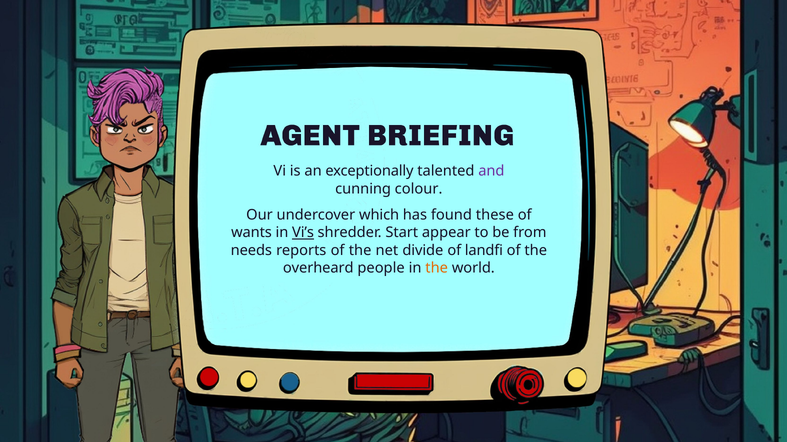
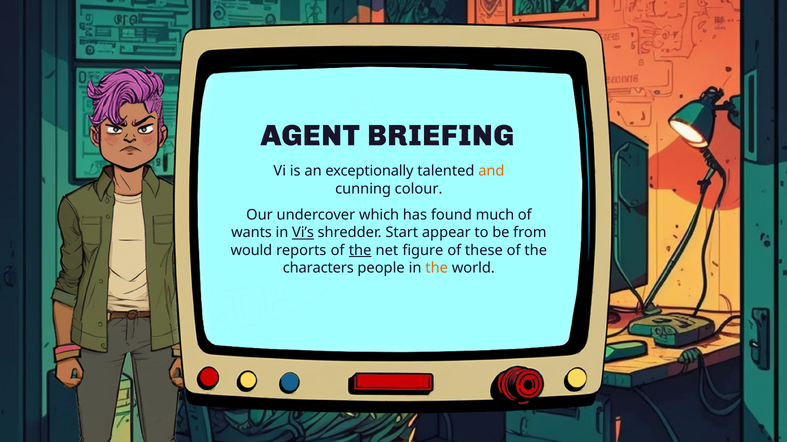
and colour: purple -> orange
these: these -> much
needs: needs -> would
the at (360, 251) underline: none -> present
divide: divide -> figure
landfi: landfi -> these
overheard: overheard -> characters
